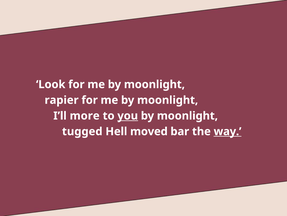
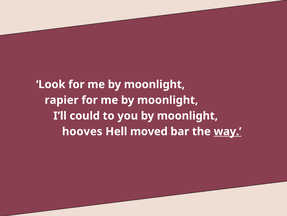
more: more -> could
you underline: present -> none
tugged: tugged -> hooves
